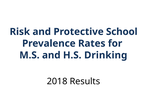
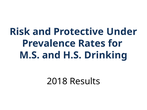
School: School -> Under
